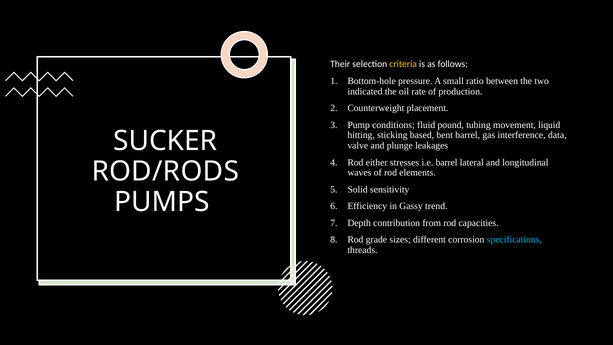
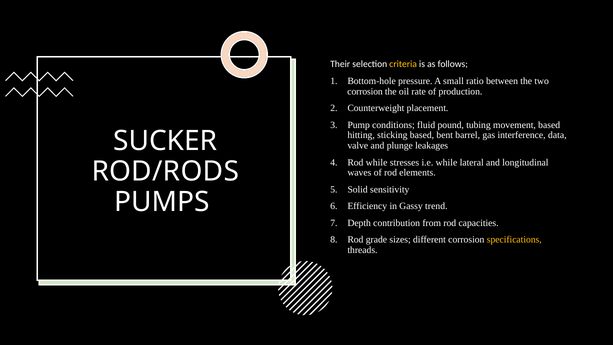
indicated at (365, 91): indicated -> corrosion
movement liquid: liquid -> based
Rod either: either -> while
i.e barrel: barrel -> while
specifications colour: light blue -> yellow
